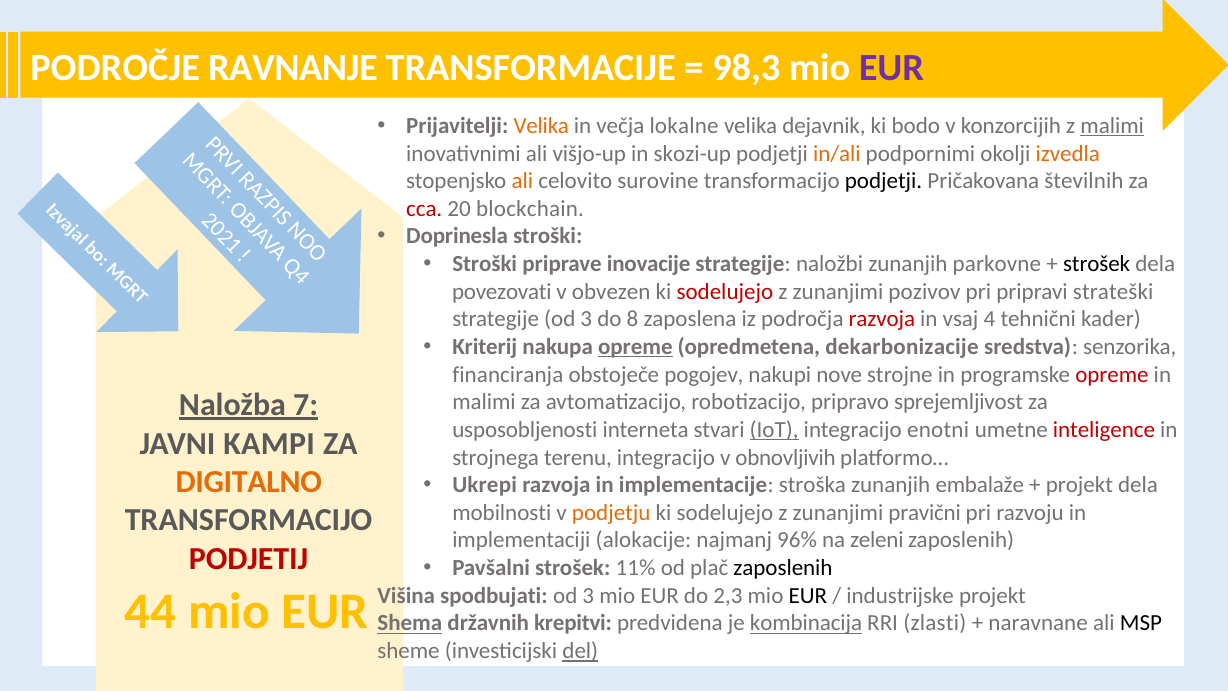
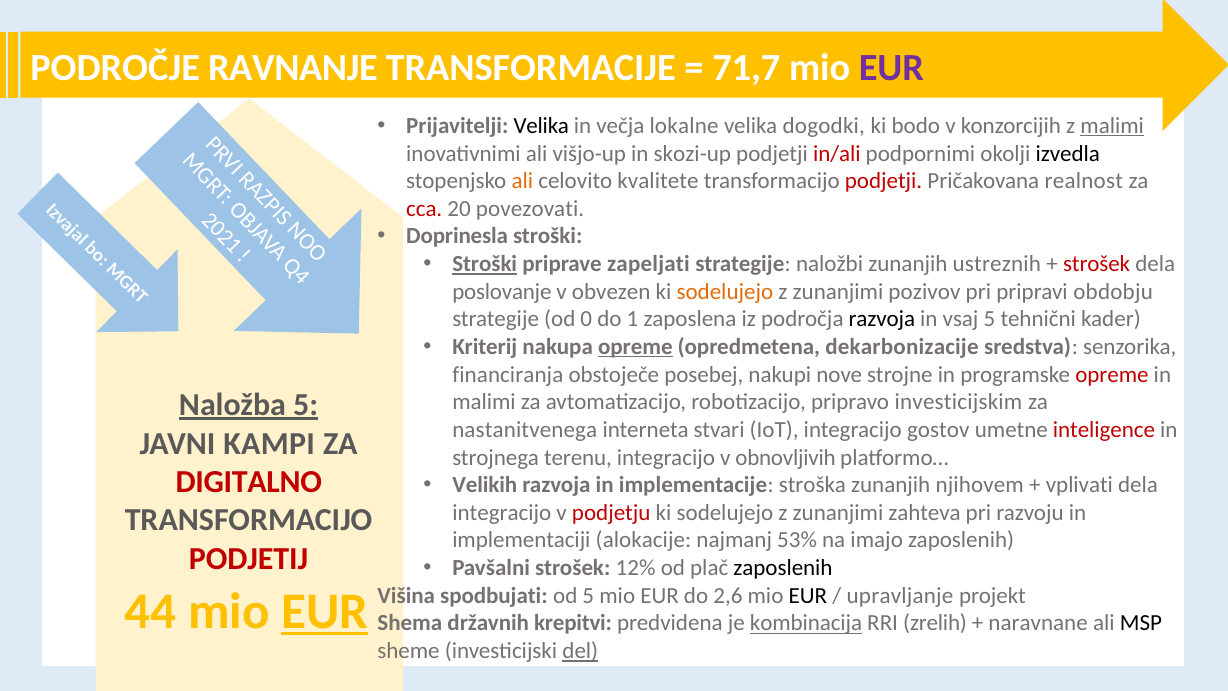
98,3: 98,3 -> 71,7
Velika at (541, 126) colour: orange -> black
dejavnik: dejavnik -> dogodki
in/ali colour: orange -> red
izvedla colour: orange -> black
surovine: surovine -> kvalitete
podjetji at (884, 181) colour: black -> red
številnih: številnih -> realnost
blockchain: blockchain -> povezovati
Stroški at (485, 264) underline: none -> present
inovacije: inovacije -> zapeljati
parkovne: parkovne -> ustreznih
strošek at (1097, 264) colour: black -> red
povezovati: povezovati -> poslovanje
sodelujejo at (725, 292) colour: red -> orange
strateški: strateški -> obdobju
strategije od 3: 3 -> 0
do 8: 8 -> 1
razvoja at (882, 319) colour: red -> black
vsaj 4: 4 -> 5
pogojev: pogojev -> posebej
Naložba 7: 7 -> 5
sprejemljivost: sprejemljivost -> investicijskim
usposobljenosti: usposobljenosti -> nastanitvenega
IoT underline: present -> none
enotni: enotni -> gostov
DIGITALNO colour: orange -> red
Ukrepi: Ukrepi -> Velikih
embalaže: embalaže -> njihovem
projekt at (1079, 485): projekt -> vplivati
mobilnosti at (502, 513): mobilnosti -> integracijo
podjetju colour: orange -> red
pravični: pravični -> zahteva
96%: 96% -> 53%
zeleni: zeleni -> imajo
11%: 11% -> 12%
3 at (588, 595): 3 -> 5
2,3: 2,3 -> 2,6
industrijske: industrijske -> upravljanje
EUR at (325, 611) underline: none -> present
Shema underline: present -> none
zlasti: zlasti -> zrelih
